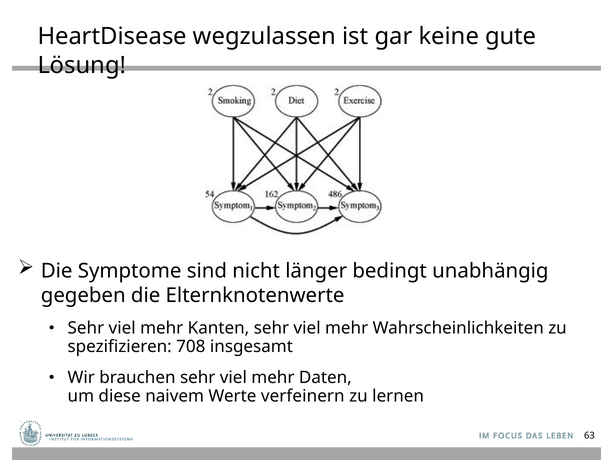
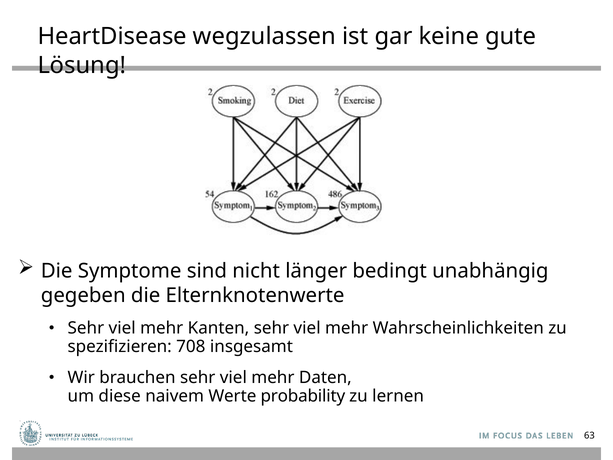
verfeinern: verfeinern -> probability
